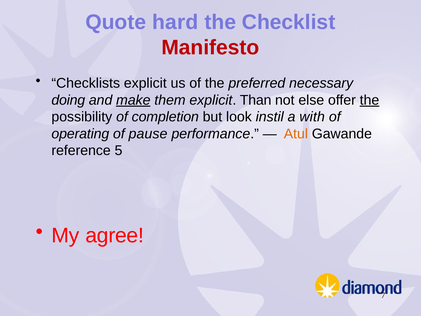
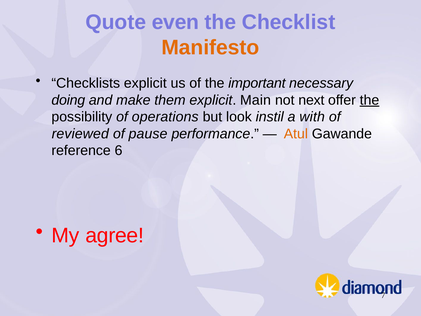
hard: hard -> even
Manifesto colour: red -> orange
preferred: preferred -> important
make underline: present -> none
Than: Than -> Main
else: else -> next
completion: completion -> operations
operating: operating -> reviewed
5: 5 -> 6
